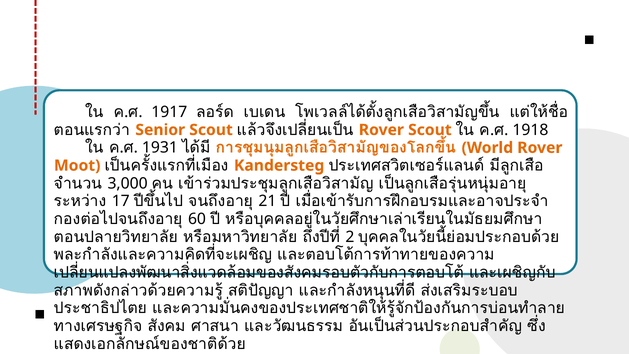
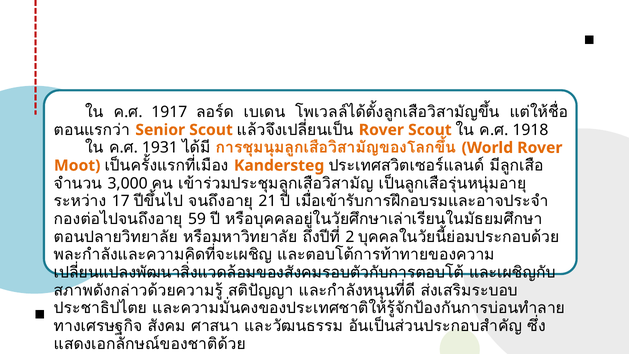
60: 60 -> 59
